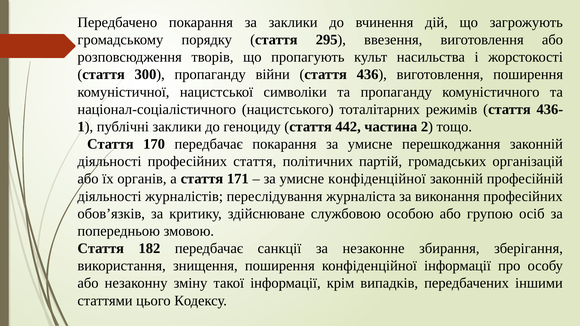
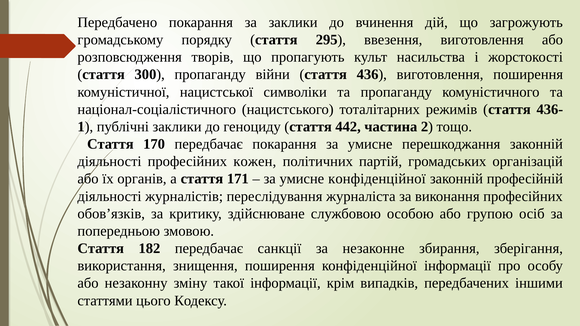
професійних стаття: стаття -> кожен
